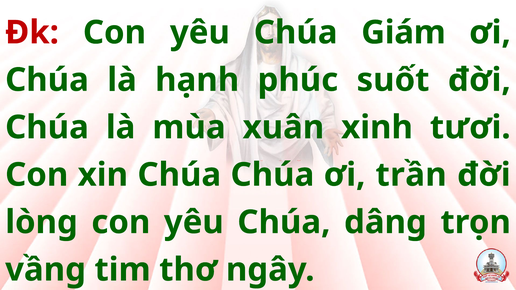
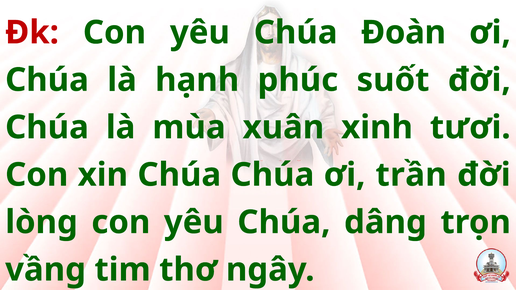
Giám: Giám -> Đoàn
